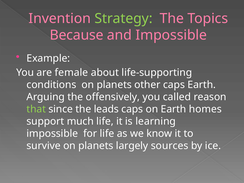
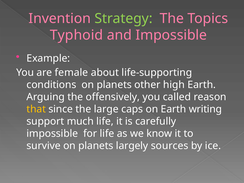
Because: Because -> Typhoid
other caps: caps -> high
that colour: light green -> yellow
leads: leads -> large
homes: homes -> writing
learning: learning -> carefully
